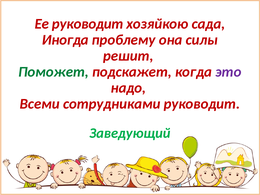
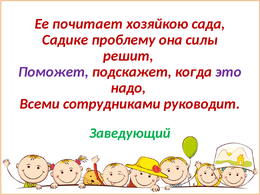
Ее руководит: руководит -> почитает
Иногда: Иногда -> Садике
Поможет colour: green -> purple
